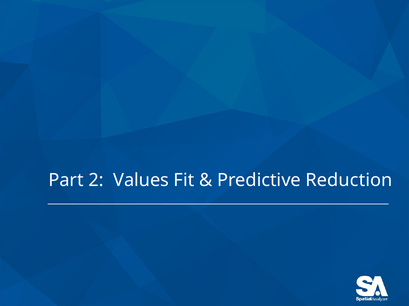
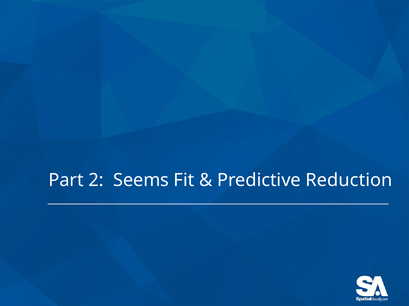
Values: Values -> Seems
